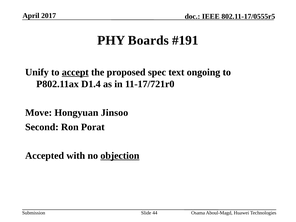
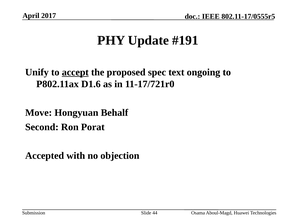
Boards: Boards -> Update
D1.4: D1.4 -> D1.6
Jinsoo: Jinsoo -> Behalf
objection underline: present -> none
